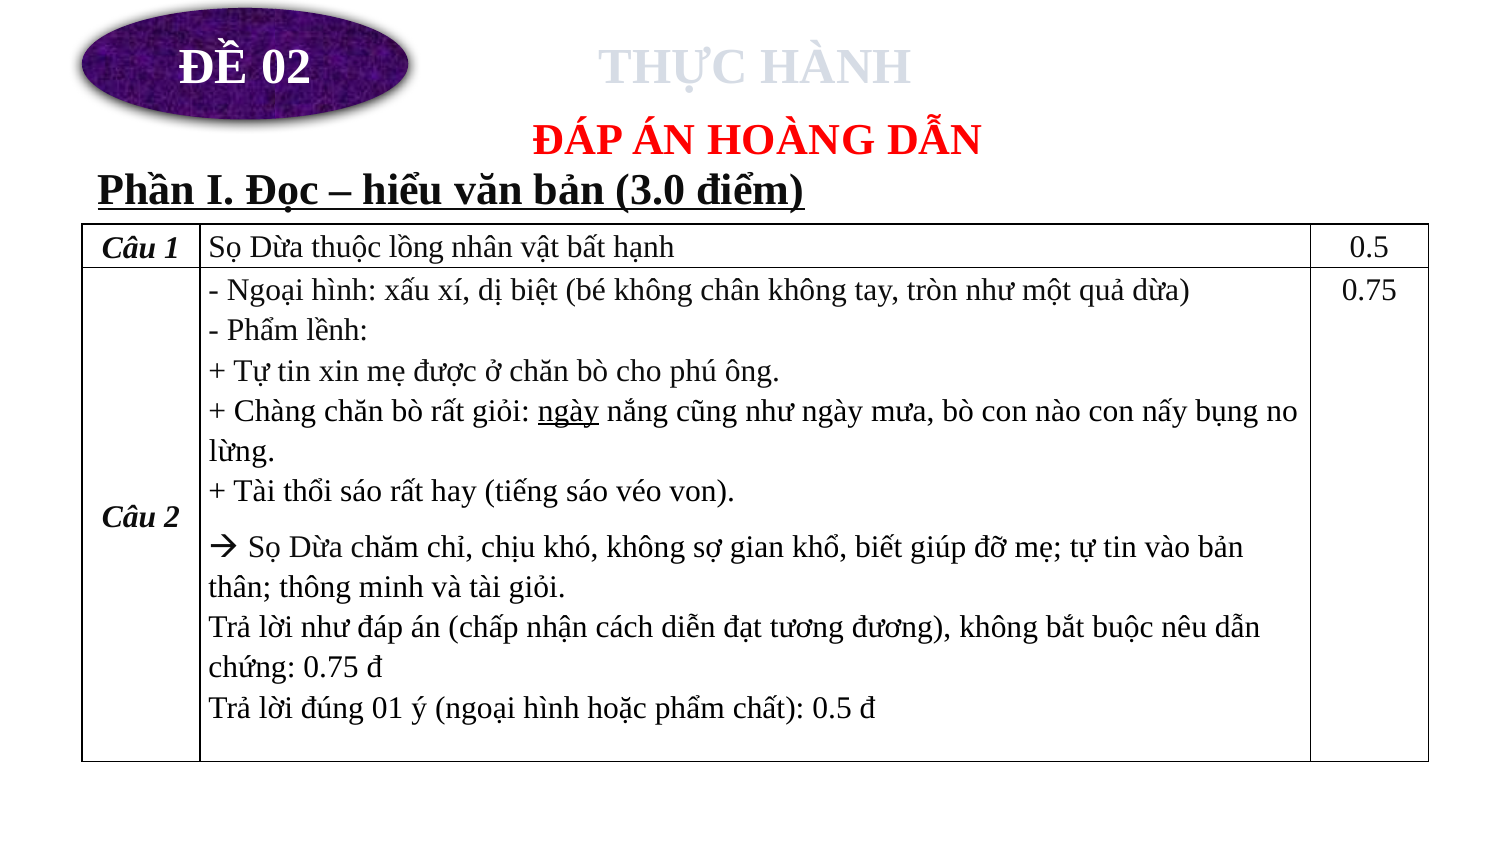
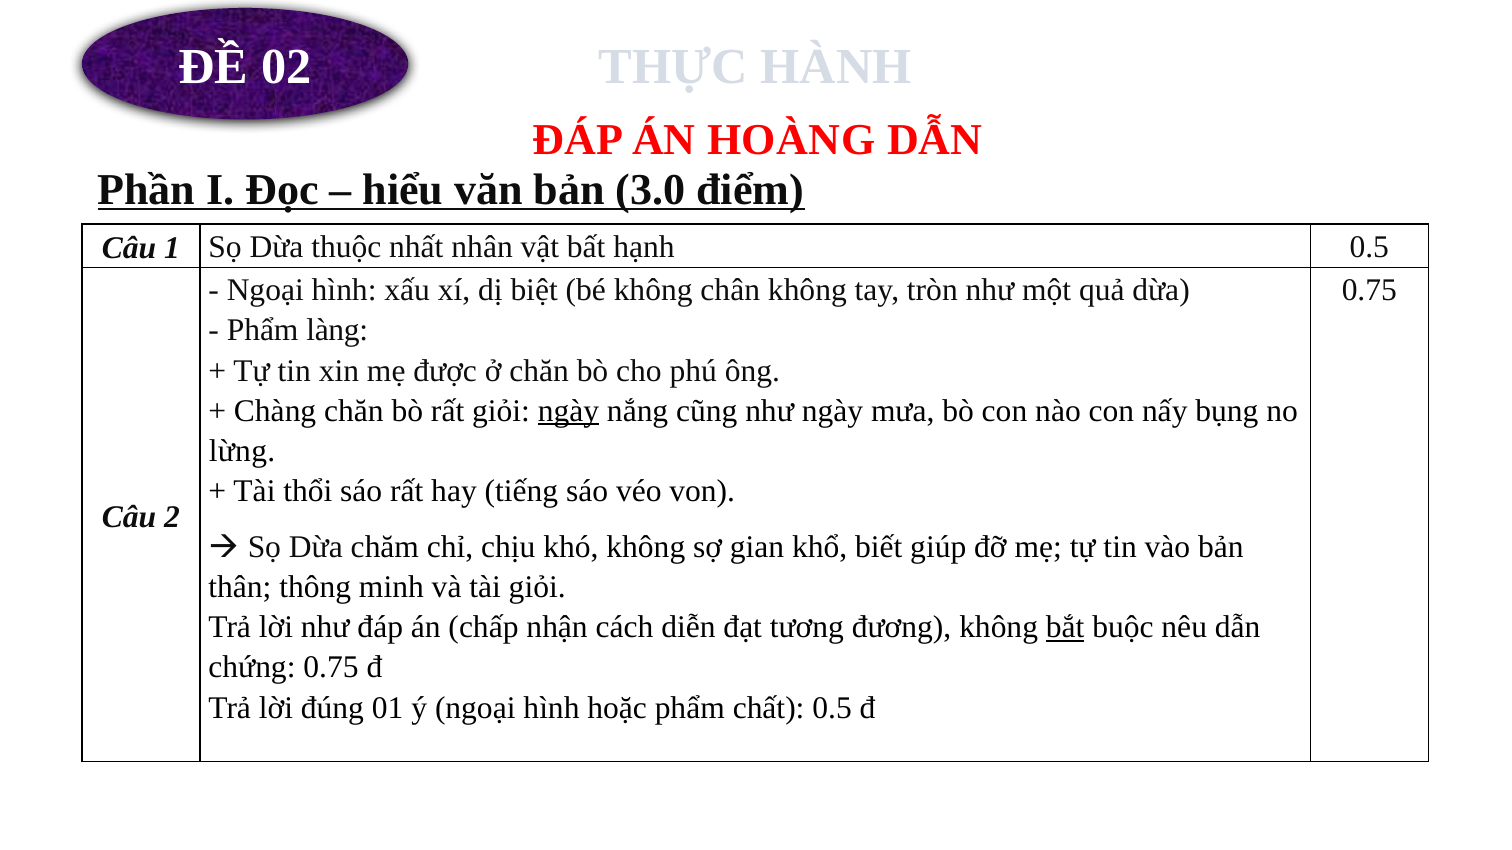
lồng: lồng -> nhất
lềnh: lềnh -> làng
bắt underline: none -> present
